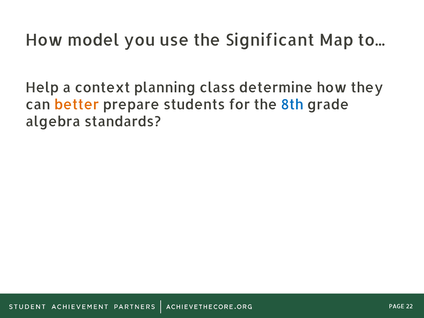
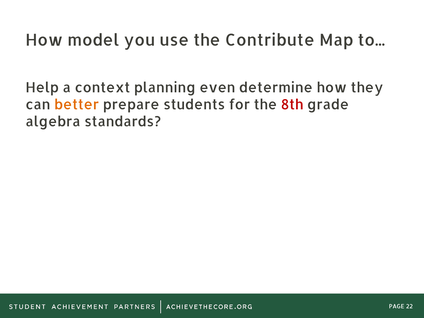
Significant: Significant -> Contribute
class: class -> even
8th colour: blue -> red
